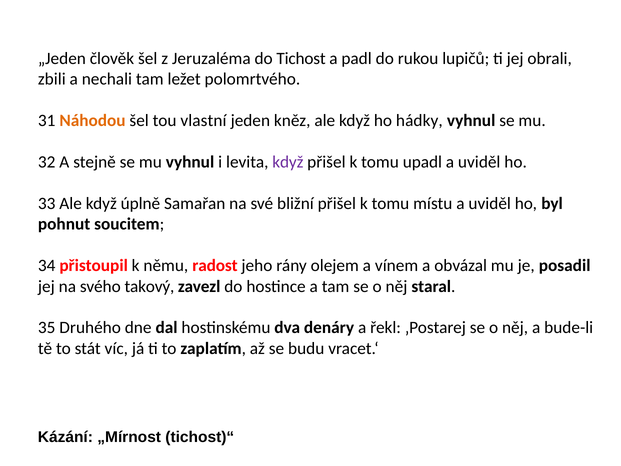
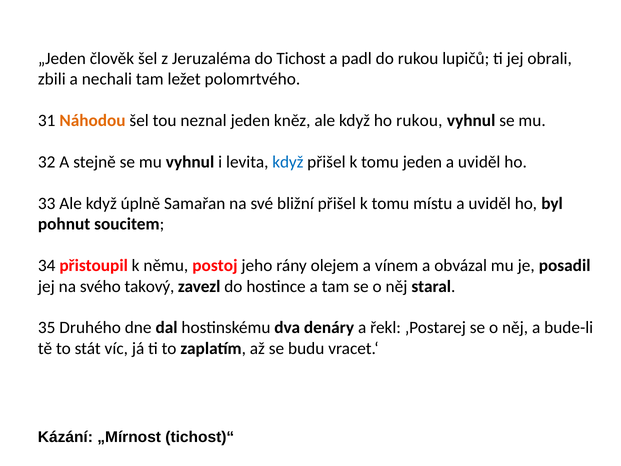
vlastní: vlastní -> neznal
ho hádky: hádky -> rukou
když at (288, 162) colour: purple -> blue
tomu upadl: upadl -> jeden
radost: radost -> postoj
